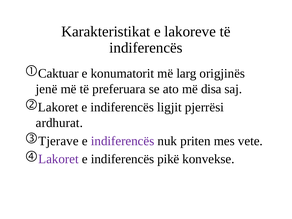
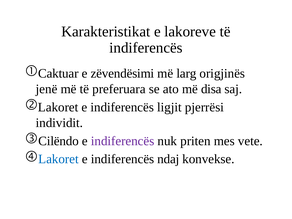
konumatorit: konumatorit -> zëvendësimi
ardhurat: ardhurat -> individit
Tjerave: Tjerave -> Cilëndo
Lakoret at (58, 159) colour: purple -> blue
pikë: pikë -> ndaj
